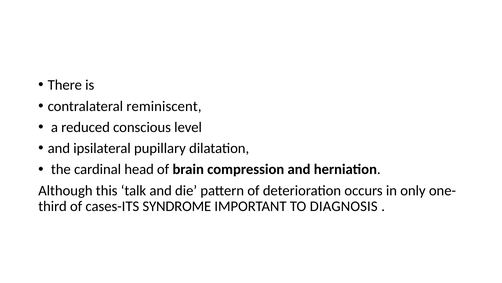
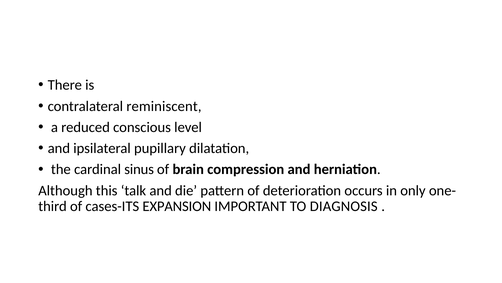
head: head -> sinus
SYNDROME: SYNDROME -> EXPANSION
